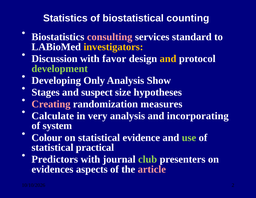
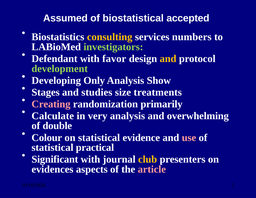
Statistics: Statistics -> Assumed
counting: counting -> accepted
consulting colour: pink -> yellow
standard: standard -> numbers
investigators colour: yellow -> light green
Discussion: Discussion -> Defendant
suspect: suspect -> studies
hypotheses: hypotheses -> treatments
measures: measures -> primarily
incorporating: incorporating -> overwhelming
system: system -> double
use colour: light green -> pink
Predictors: Predictors -> Significant
club colour: light green -> yellow
